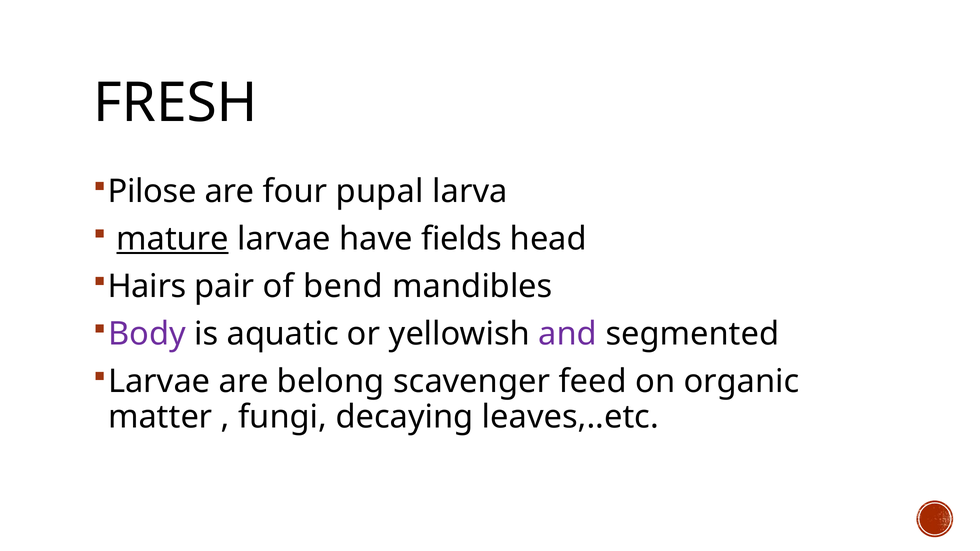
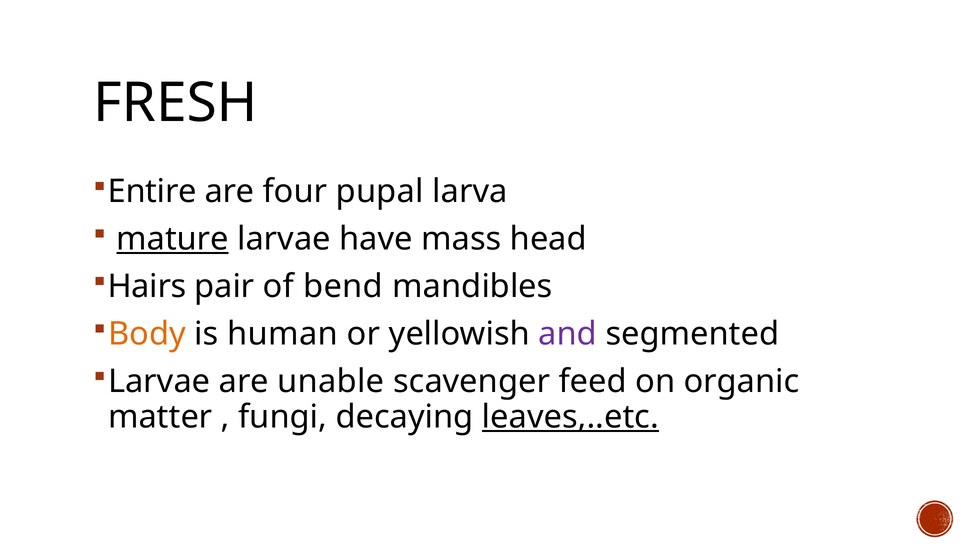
Pilose: Pilose -> Entire
fields: fields -> mass
Body colour: purple -> orange
aquatic: aquatic -> human
belong: belong -> unable
leaves,..etc underline: none -> present
